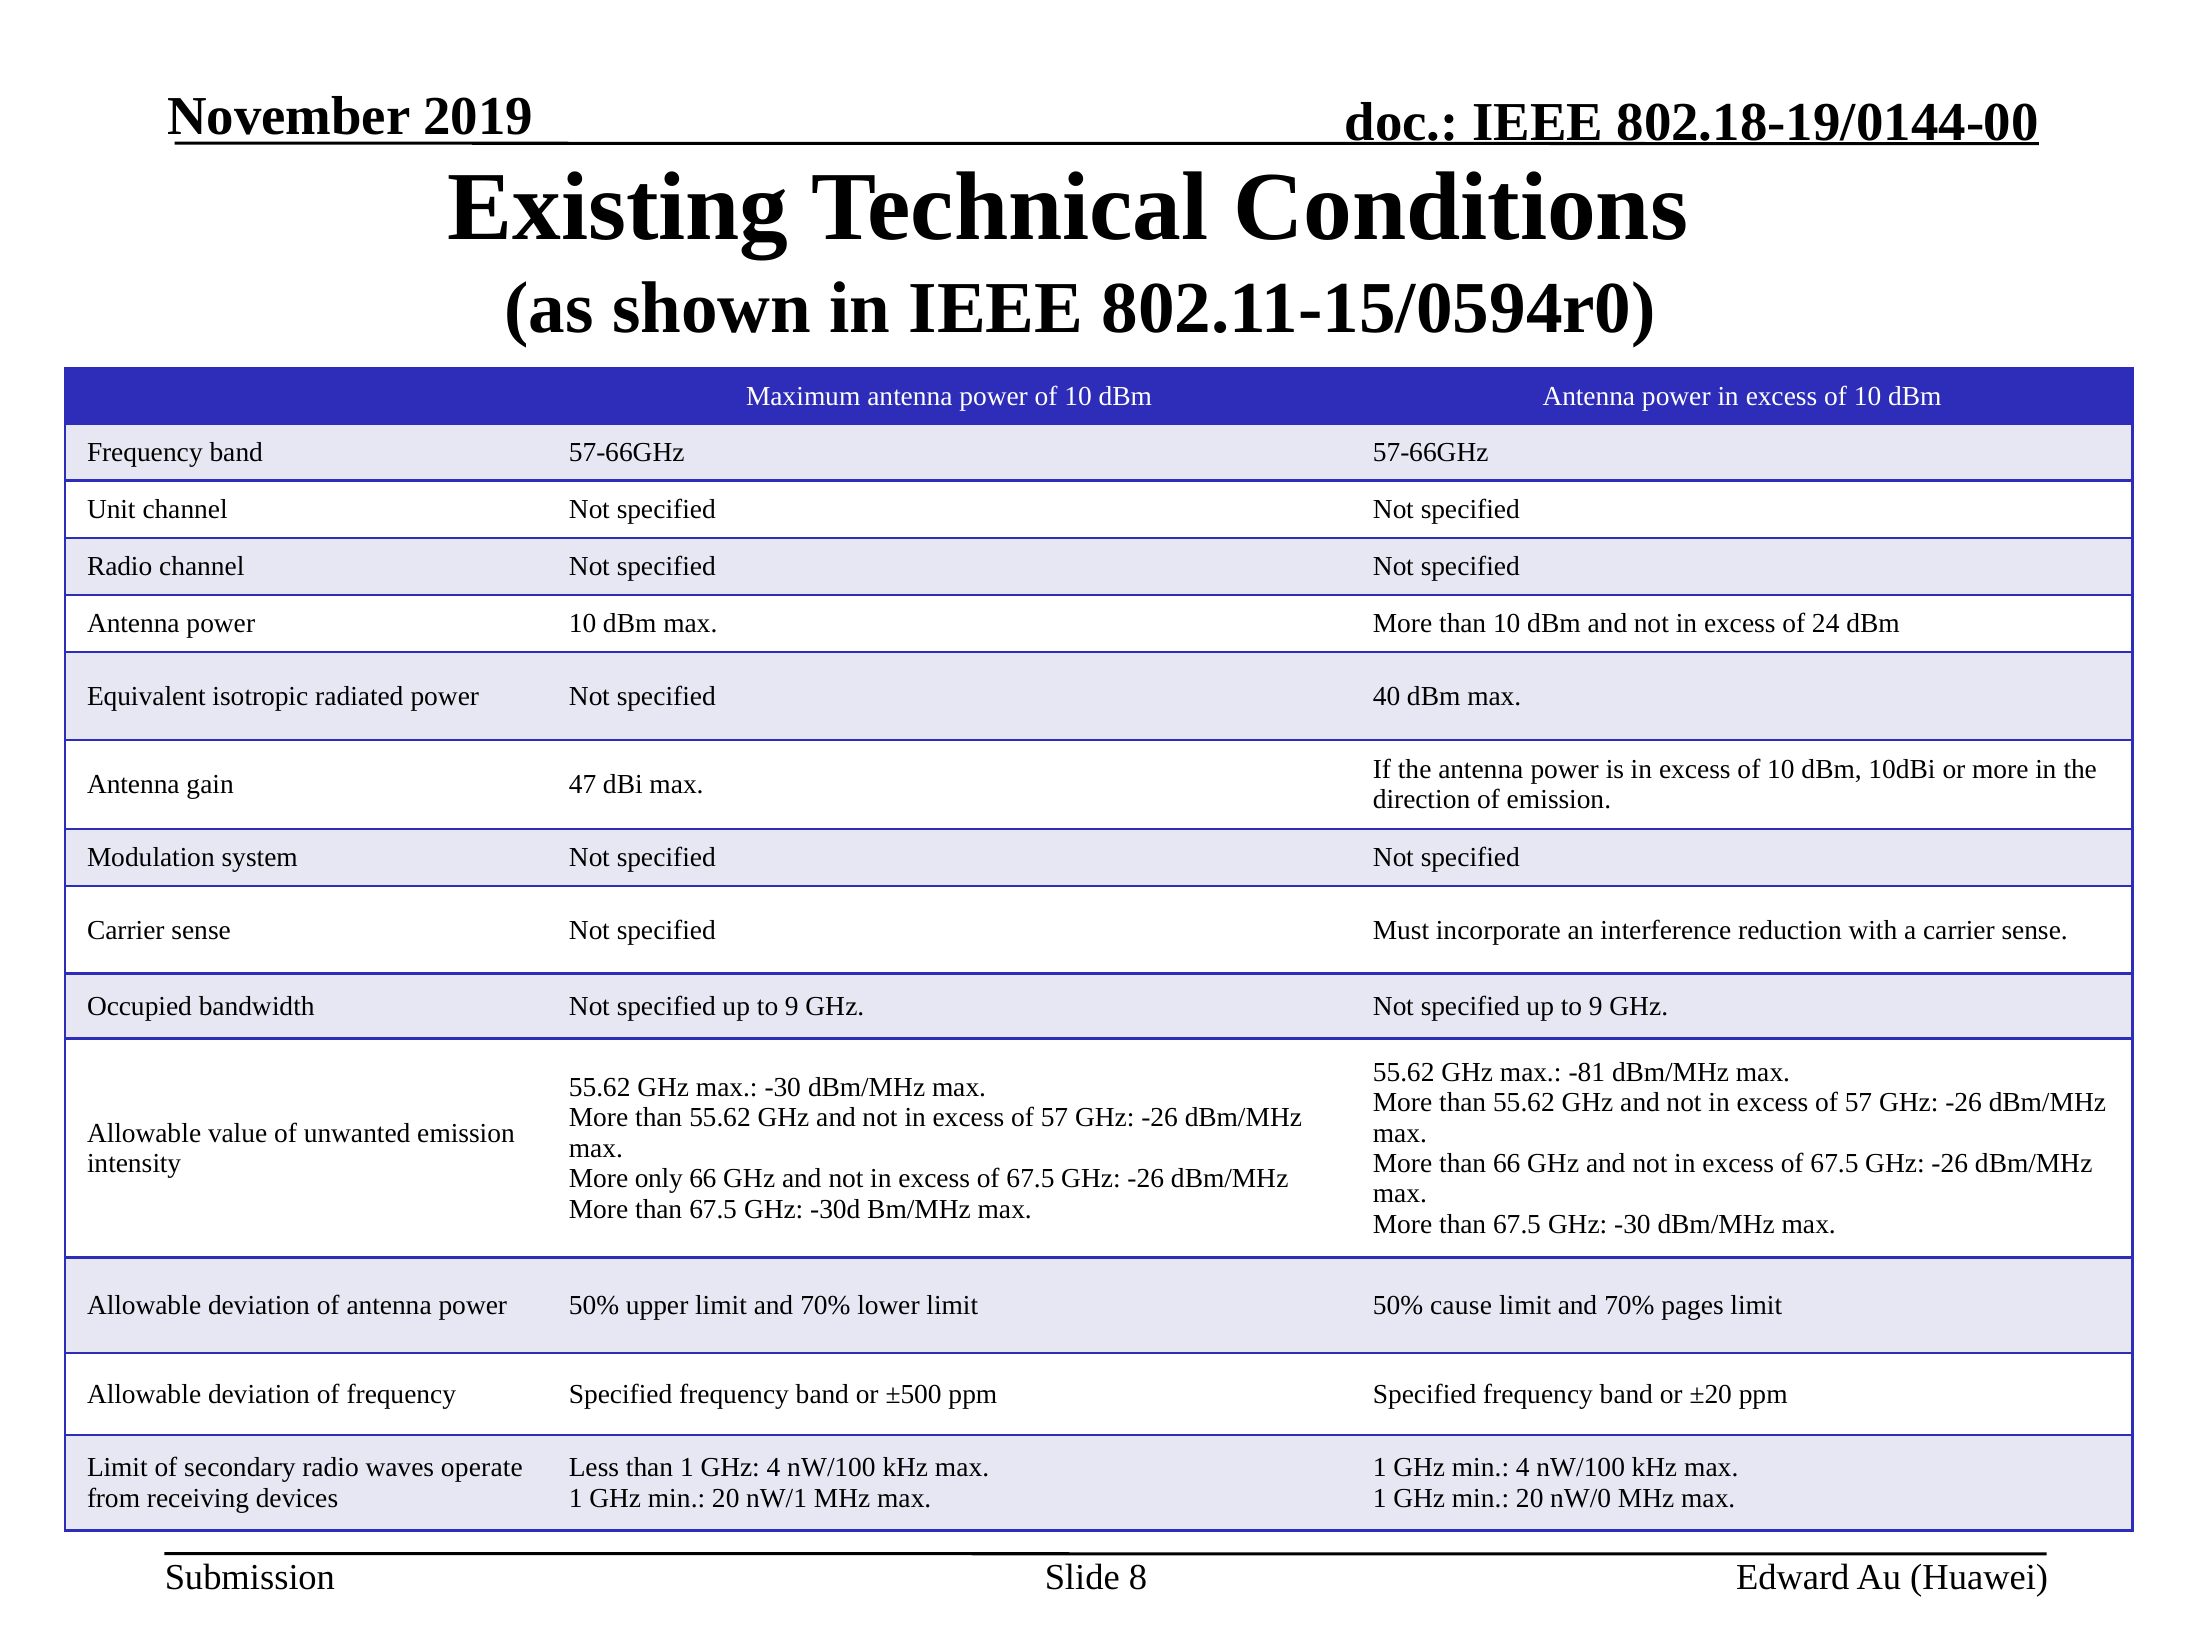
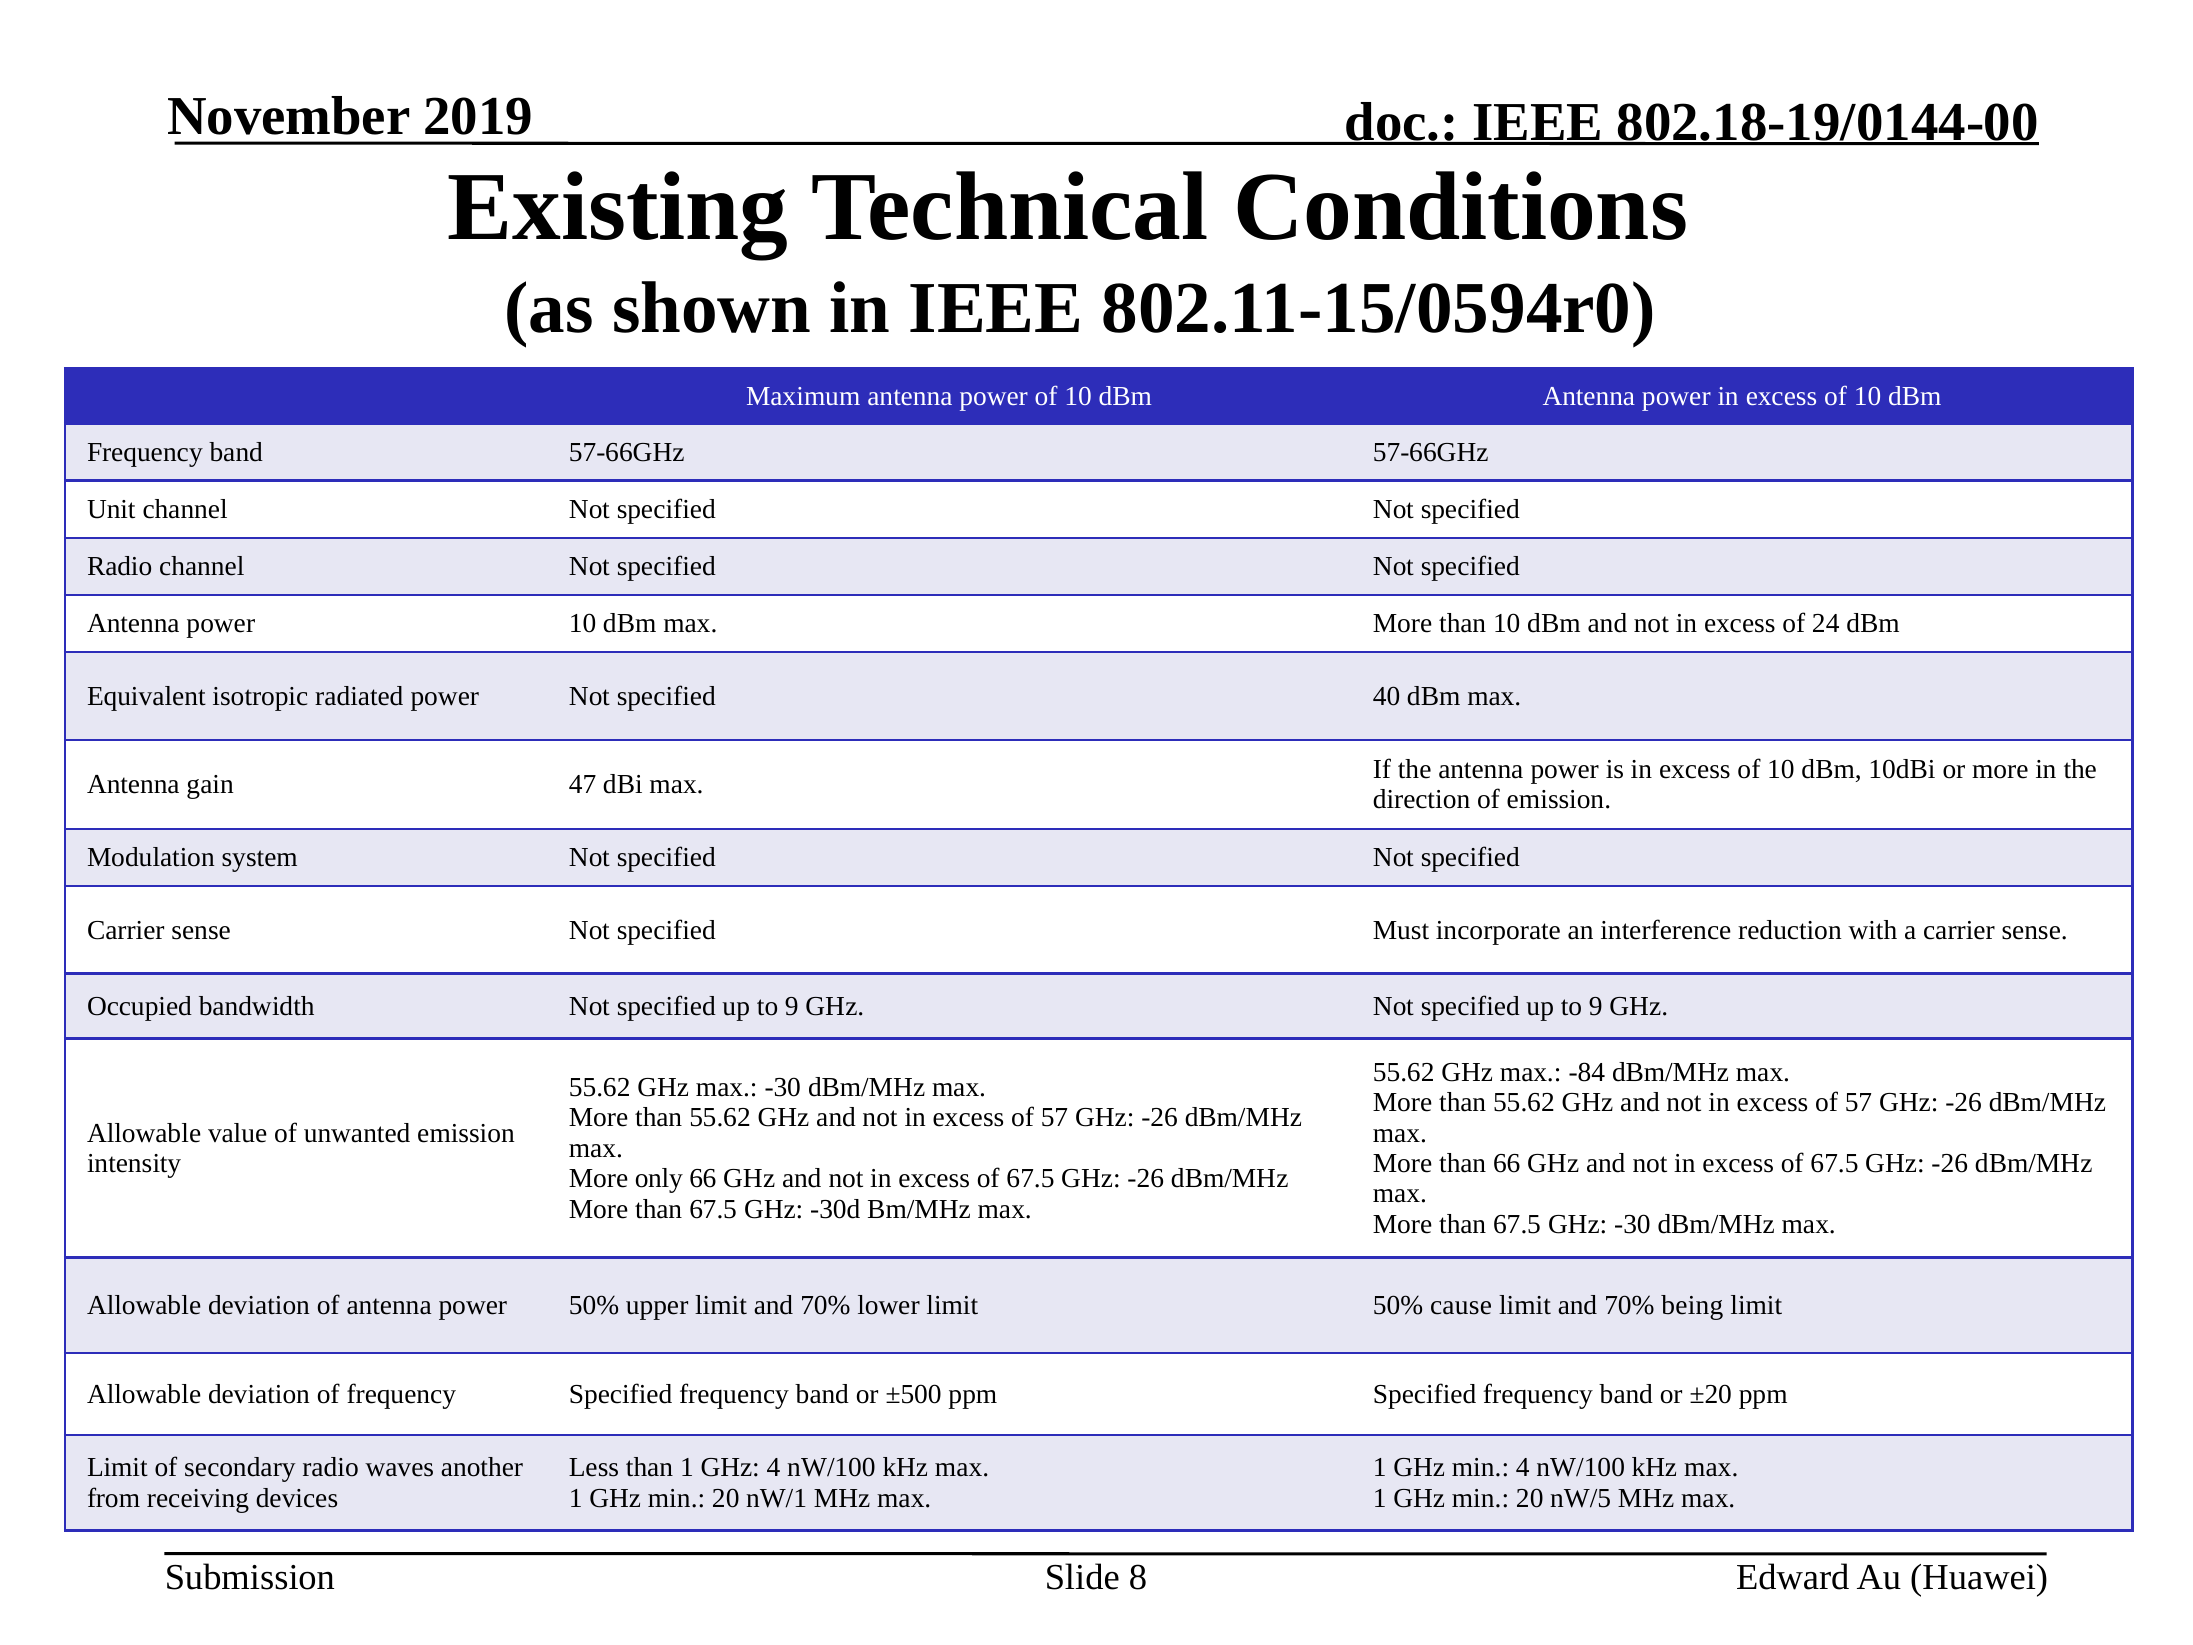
-81: -81 -> -84
pages: pages -> being
operate: operate -> another
nW/0: nW/0 -> nW/5
